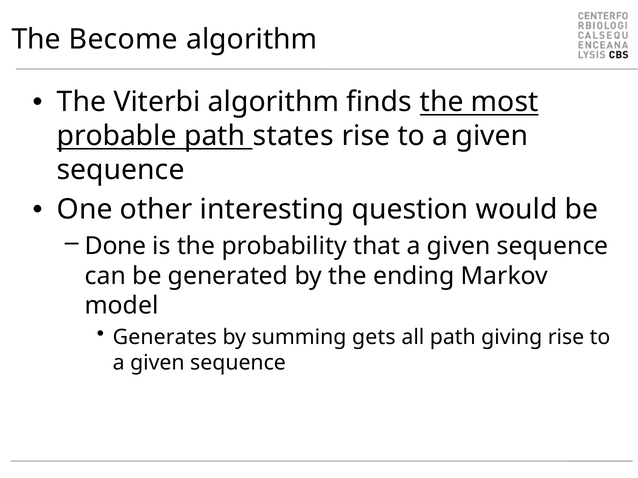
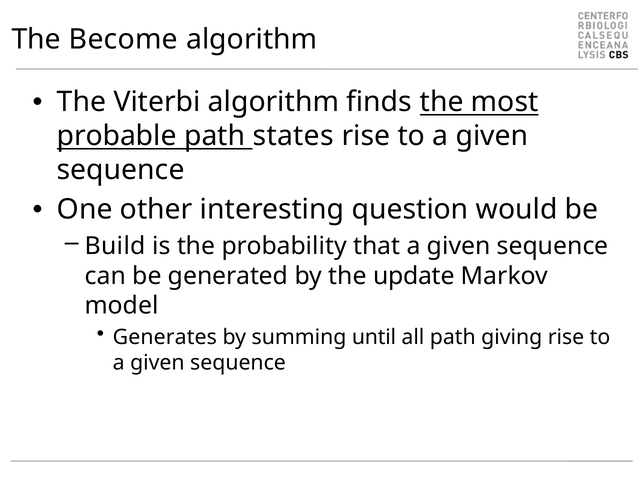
Done: Done -> Build
ending: ending -> update
gets: gets -> until
